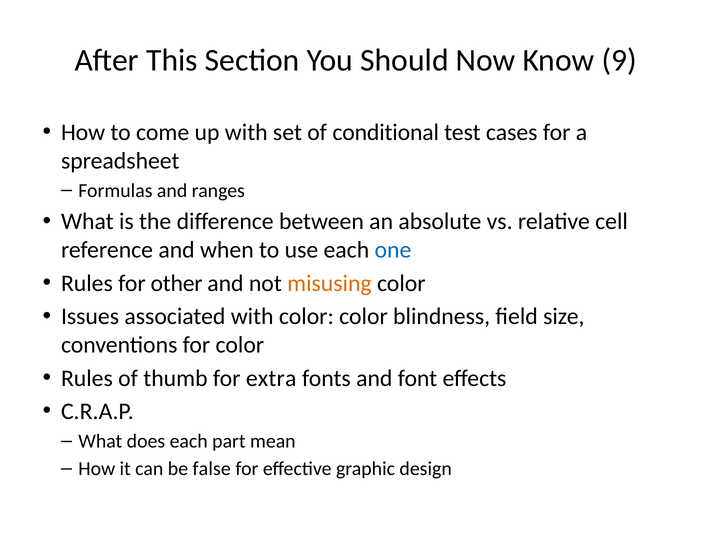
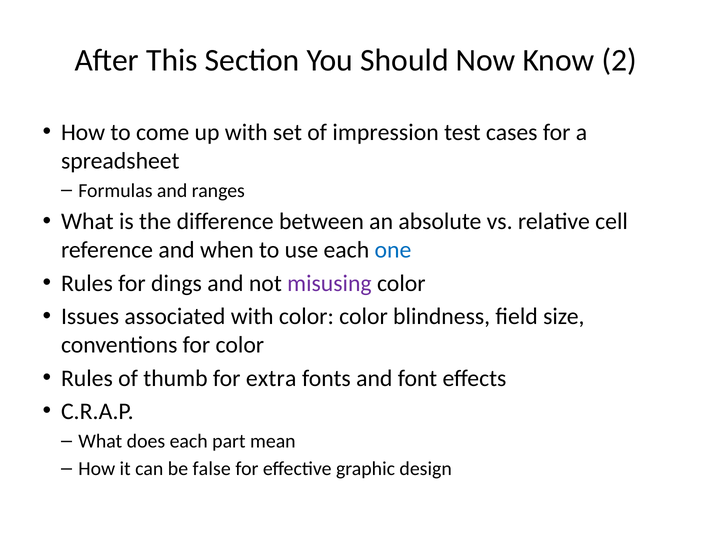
9: 9 -> 2
conditional: conditional -> impression
other: other -> dings
misusing colour: orange -> purple
